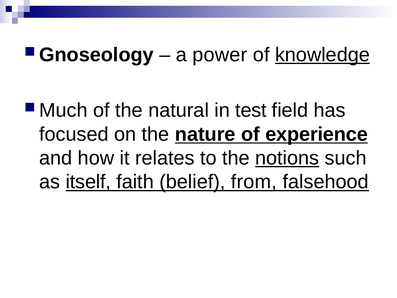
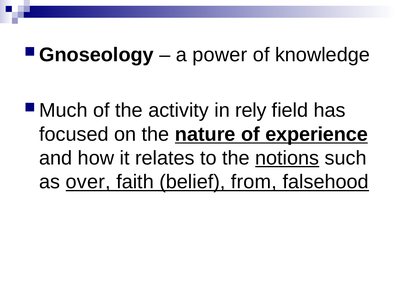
knowledge underline: present -> none
natural: natural -> activity
test: test -> rely
itself: itself -> over
